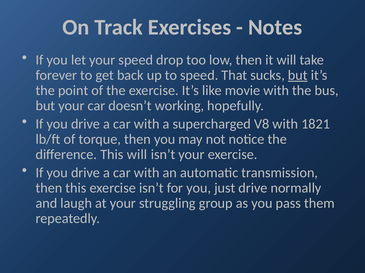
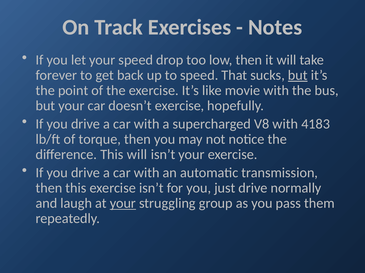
doesn’t working: working -> exercise
1821: 1821 -> 4183
your at (123, 204) underline: none -> present
